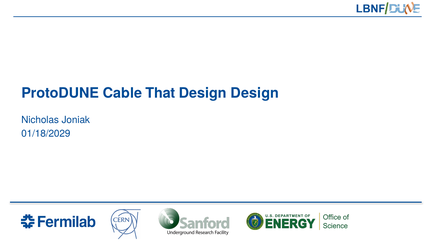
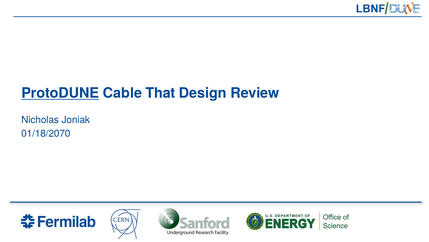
ProtoDUNE underline: none -> present
Design Design: Design -> Review
01/18/2029: 01/18/2029 -> 01/18/2070
